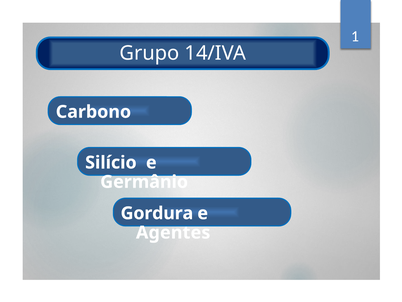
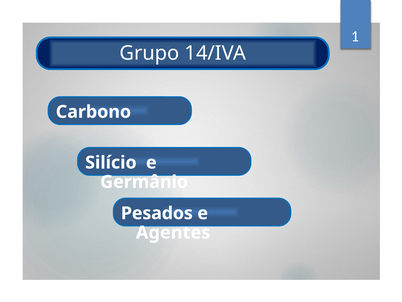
Gordura: Gordura -> Pesados
